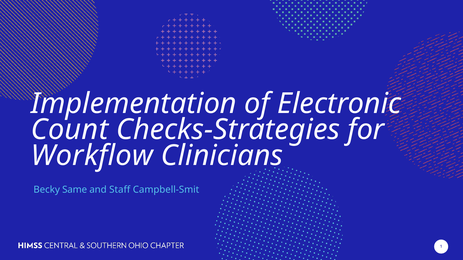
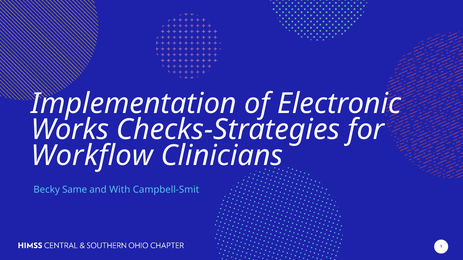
Count: Count -> Works
Staff: Staff -> With
